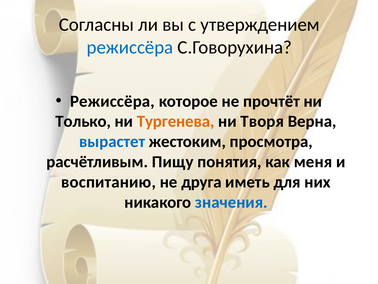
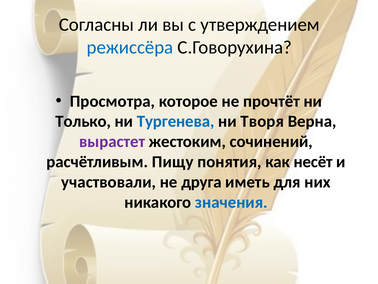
Режиссёра at (112, 101): Режиссёра -> Просмотра
Тургенева colour: orange -> blue
вырастет colour: blue -> purple
просмотра: просмотра -> сочинений
меня: меня -> несёт
воспитанию: воспитанию -> участвовали
